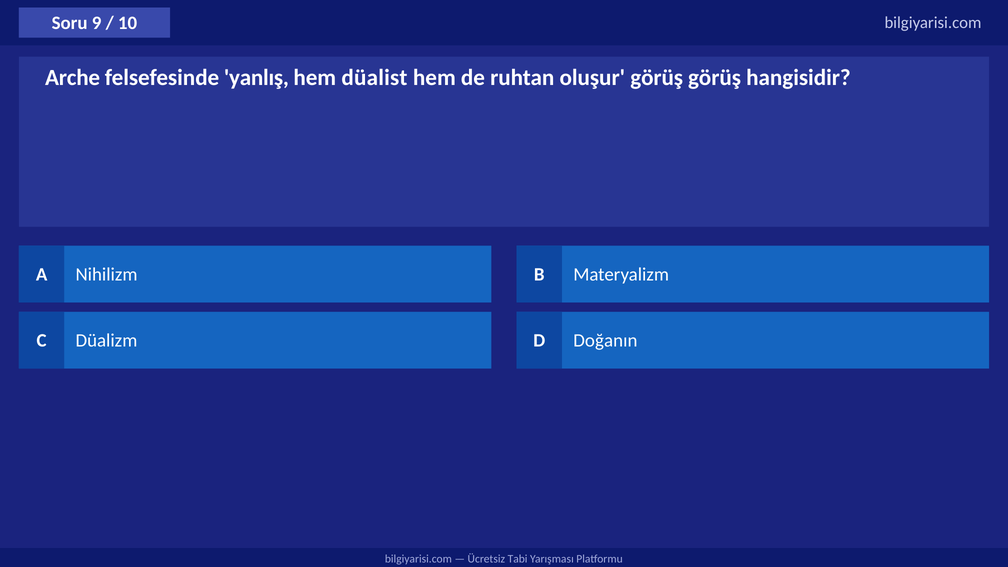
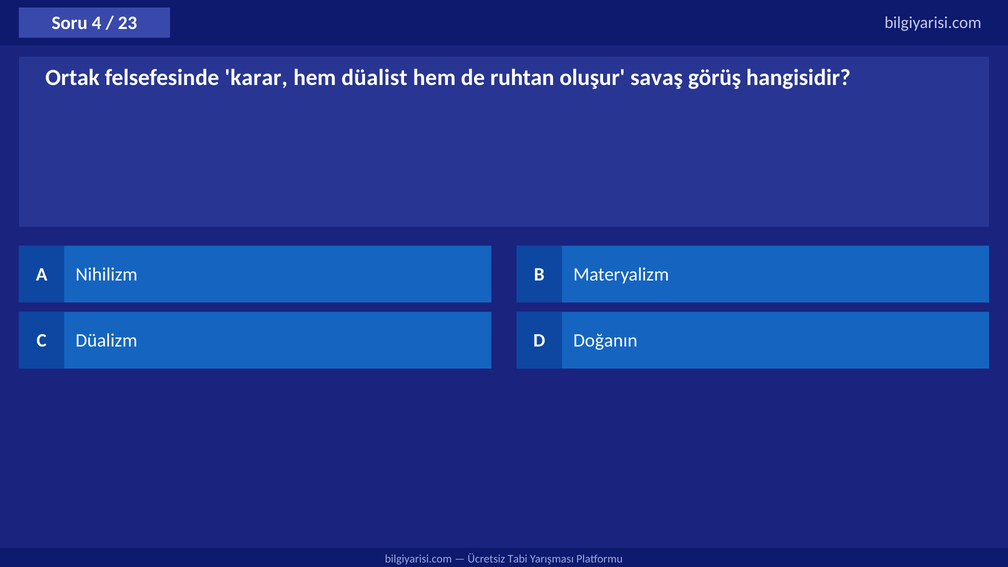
9: 9 -> 4
10: 10 -> 23
Arche: Arche -> Ortak
yanlış: yanlış -> karar
oluşur görüş: görüş -> savaş
